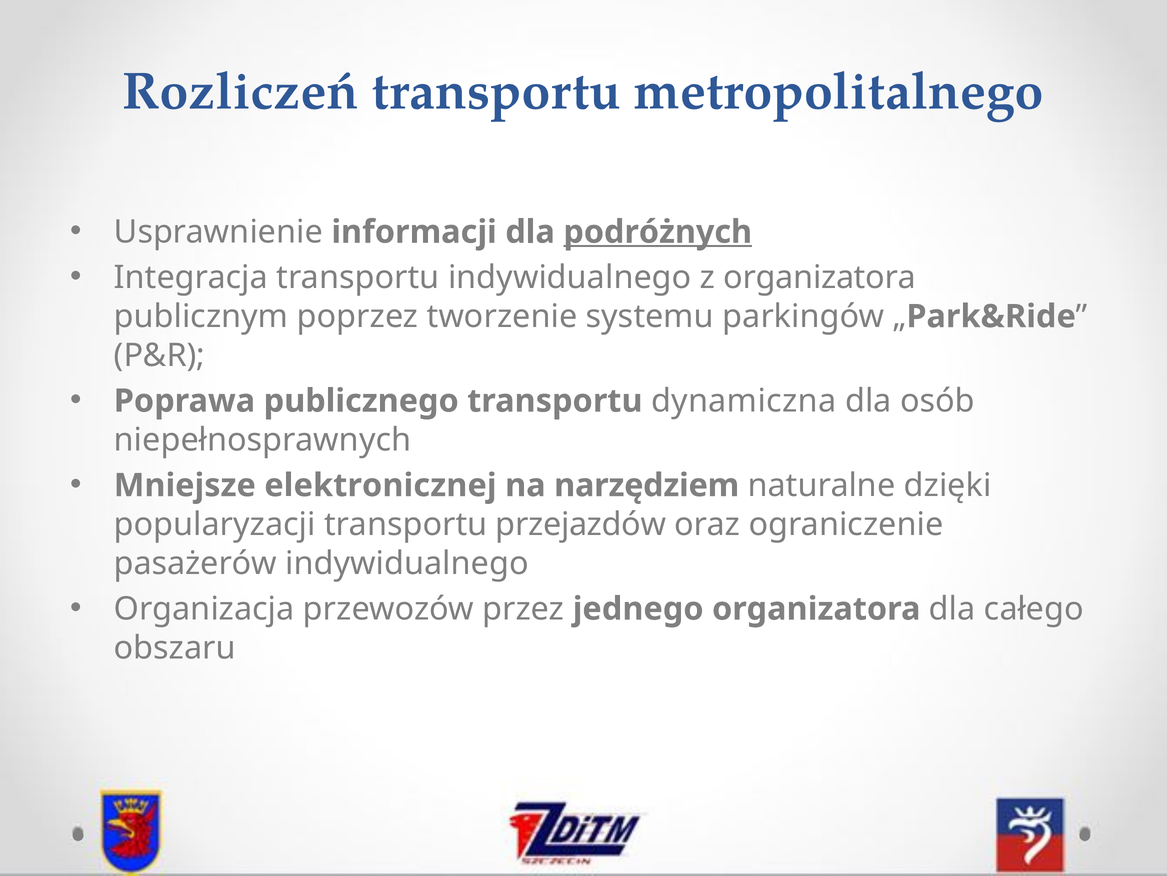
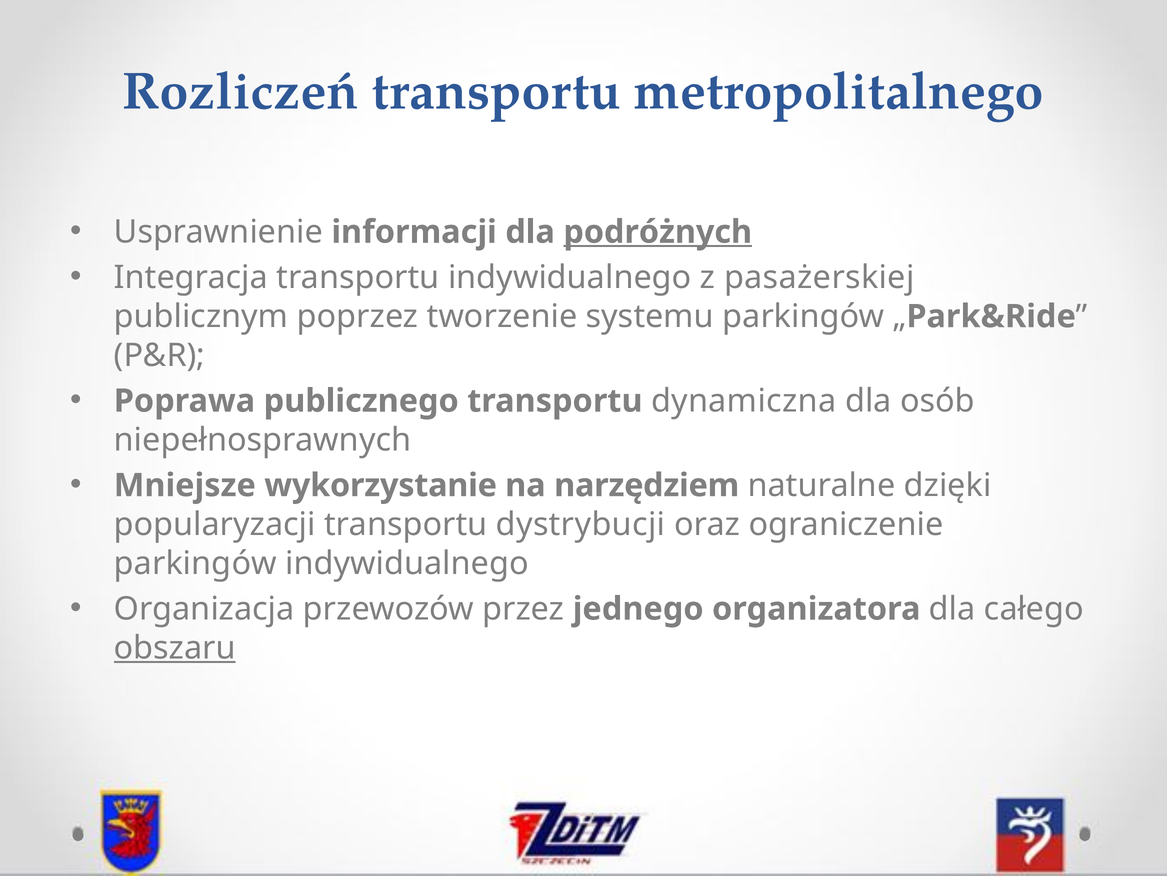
z organizatora: organizatora -> pasażerskiej
elektronicznej: elektronicznej -> wykorzystanie
przejazdów: przejazdów -> dystrybucji
pasażerów at (195, 563): pasażerów -> parkingów
obszaru underline: none -> present
